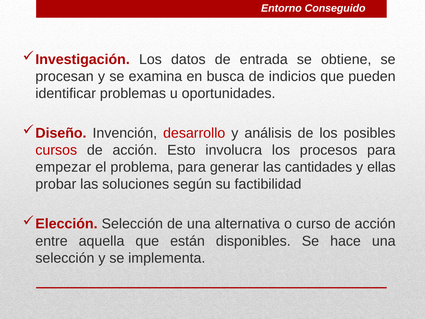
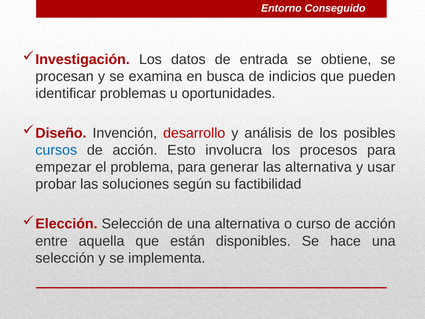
cursos colour: red -> blue
las cantidades: cantidades -> alternativa
ellas: ellas -> usar
